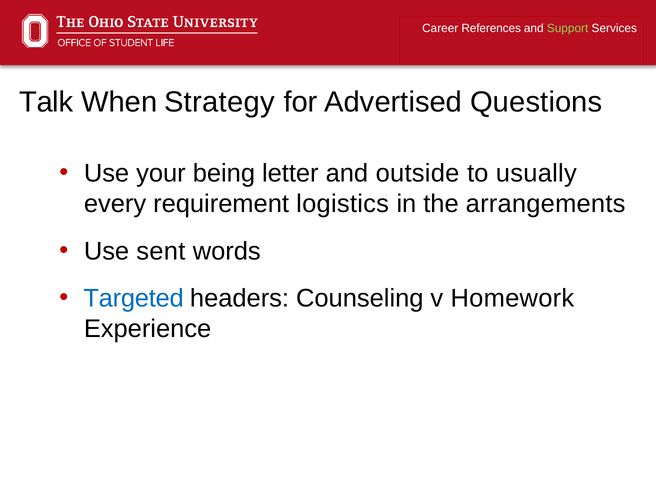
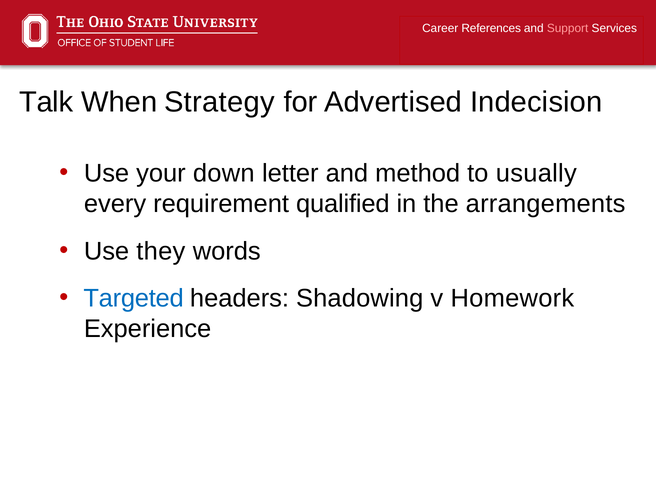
Support colour: light green -> pink
Questions: Questions -> Indecision
being: being -> down
outside: outside -> method
logistics: logistics -> qualified
sent: sent -> they
Counseling: Counseling -> Shadowing
